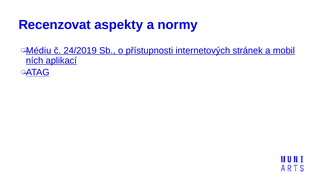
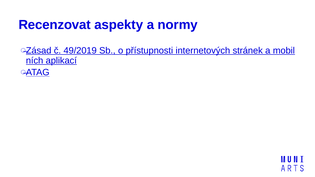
Médiu: Médiu -> Zásad
24/2019: 24/2019 -> 49/2019
